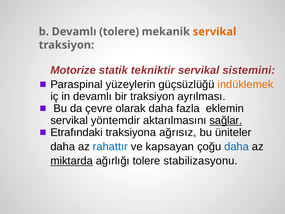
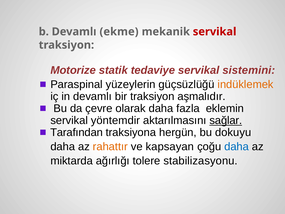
Devamlı tolere: tolere -> ekme
servikal at (215, 32) colour: orange -> red
tekniktir: tekniktir -> tedaviye
ayrılması: ayrılması -> aşmalıdır
Etrafındaki: Etrafındaki -> Tarafından
ağrısız: ağrısız -> hergün
üniteler: üniteler -> dokuyu
rahattır colour: blue -> orange
miktarda underline: present -> none
